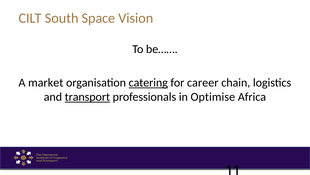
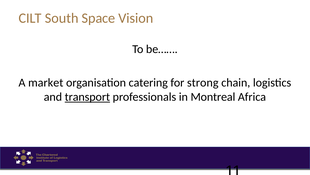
catering underline: present -> none
career: career -> strong
Optimise: Optimise -> Montreal
